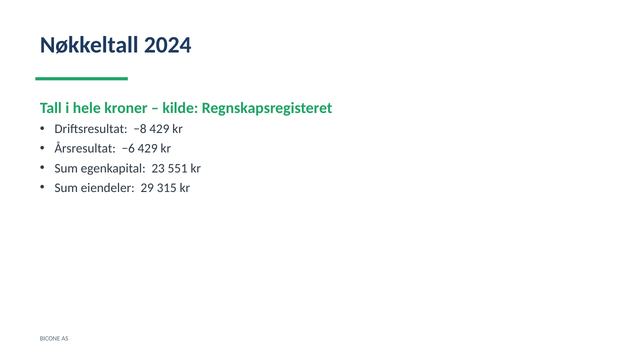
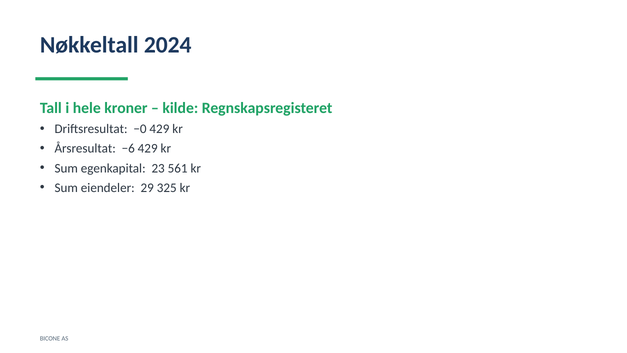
−8: −8 -> −0
551: 551 -> 561
315: 315 -> 325
